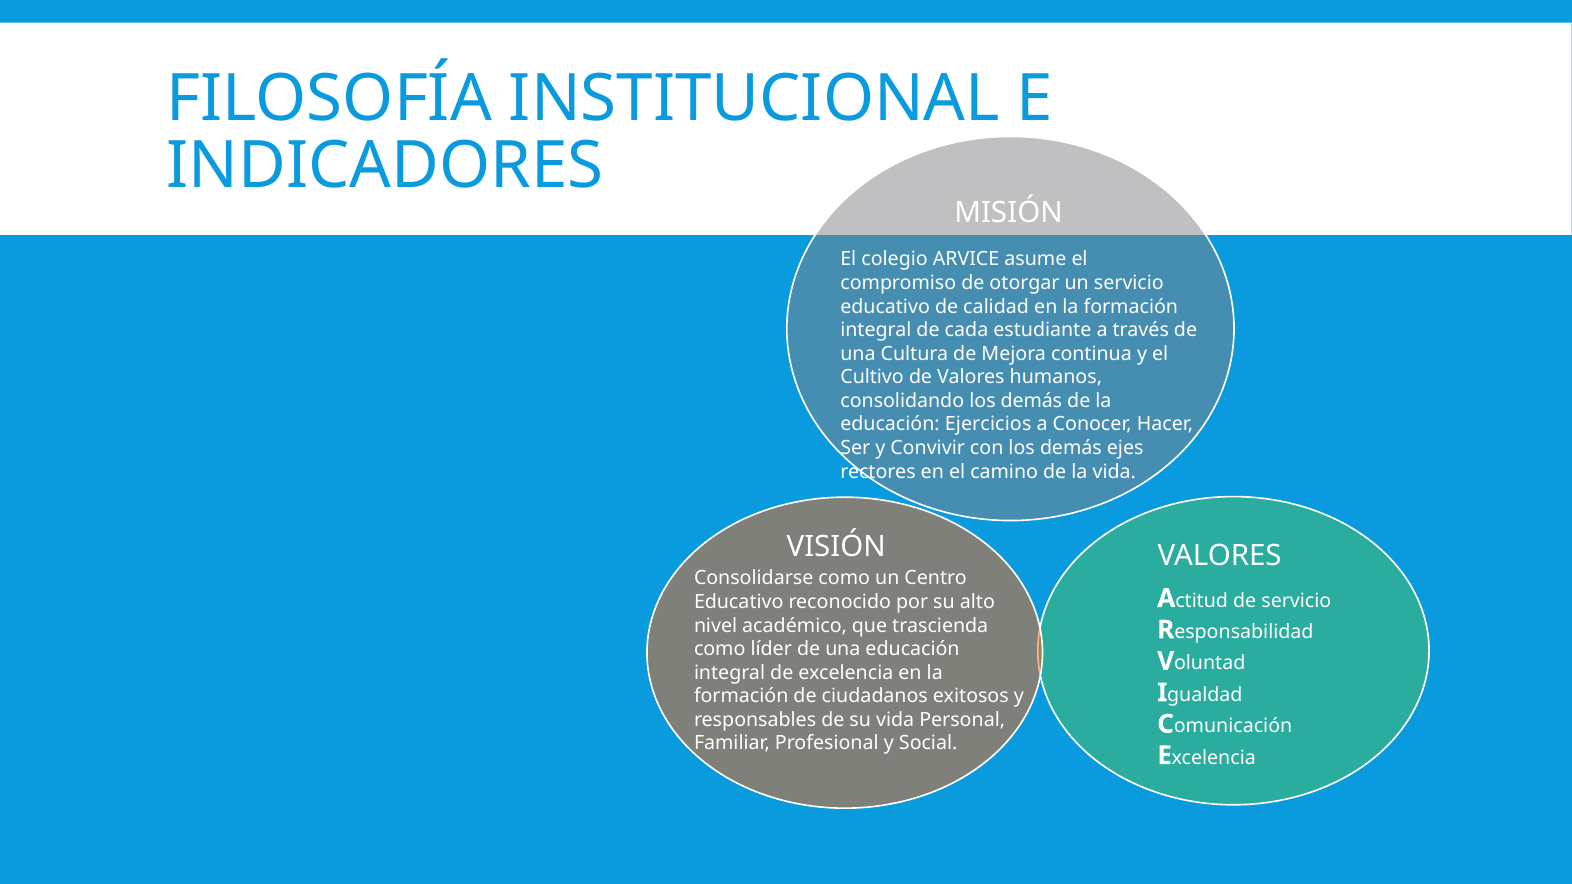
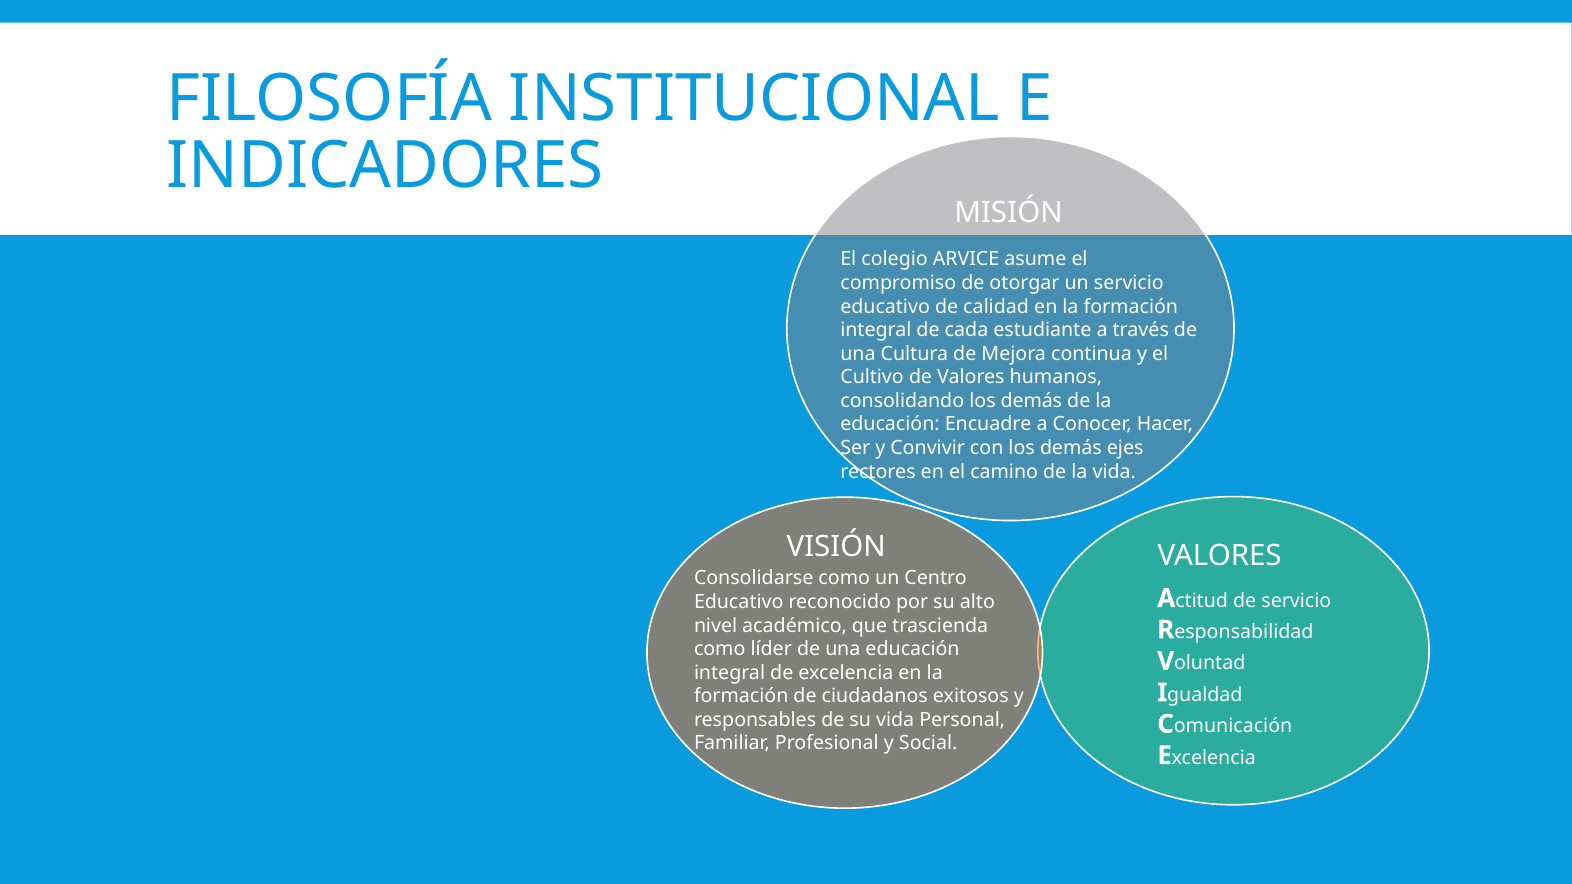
Ejercicios: Ejercicios -> Encuadre
